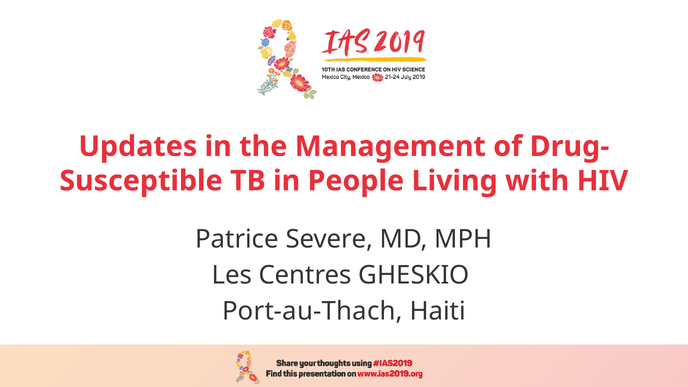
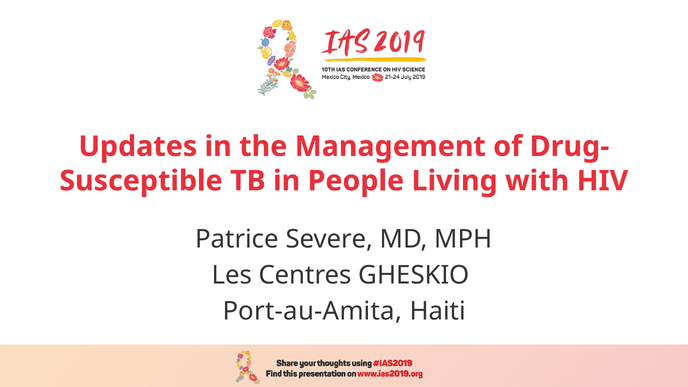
Port-au-Thach: Port-au-Thach -> Port-au-Amita
